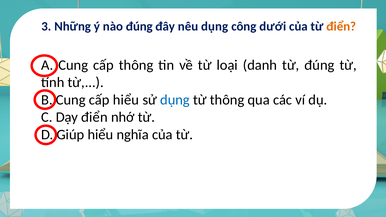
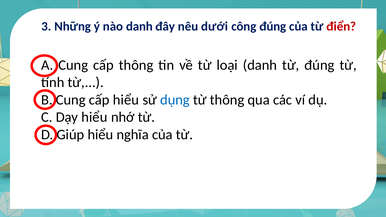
nào đúng: đúng -> danh
nêu dụng: dụng -> dưới
công dưới: dưới -> đúng
điển at (341, 26) colour: orange -> red
Dạy điển: điển -> hiểu
